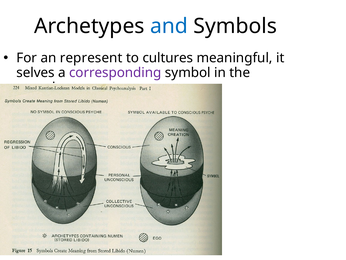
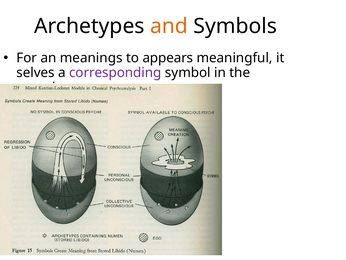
and colour: blue -> orange
represent: represent -> meanings
cultures: cultures -> appears
